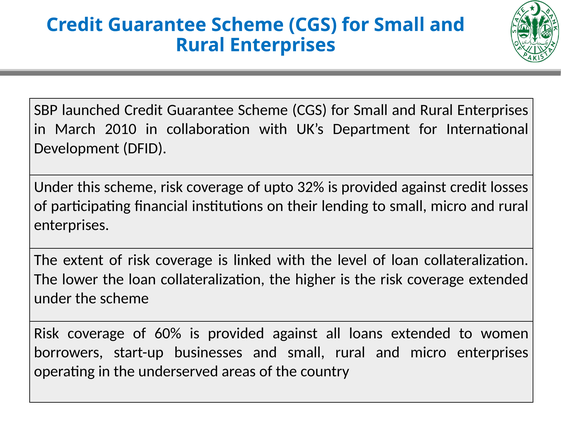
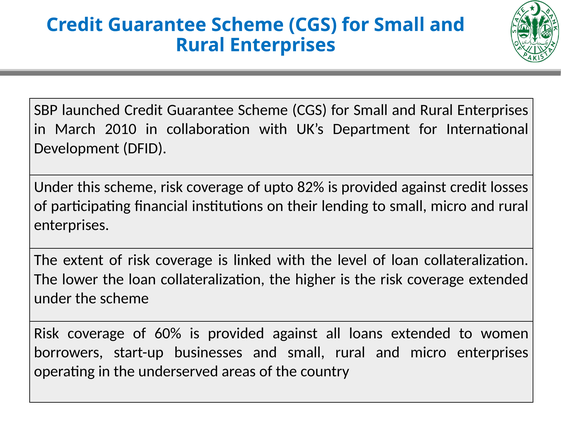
32%: 32% -> 82%
